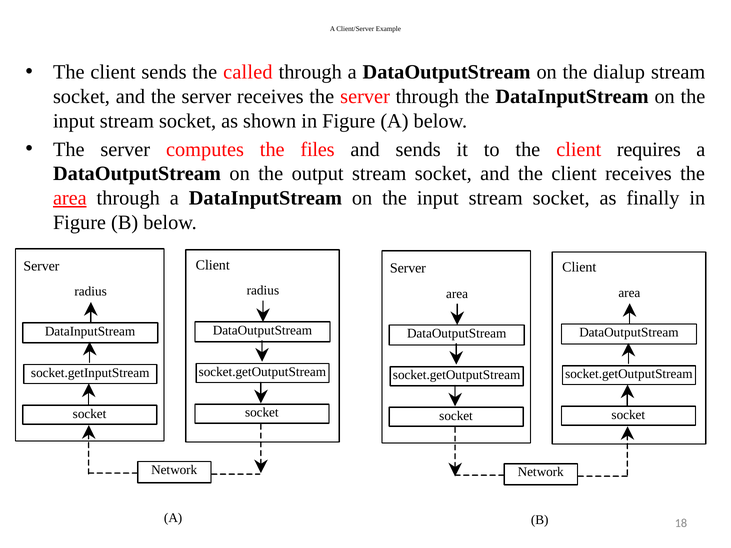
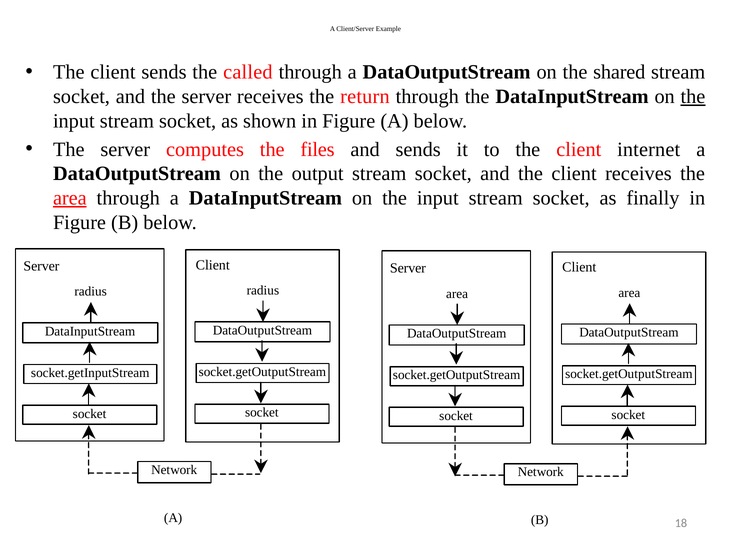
dialup: dialup -> shared
receives the server: server -> return
the at (693, 97) underline: none -> present
requires: requires -> internet
